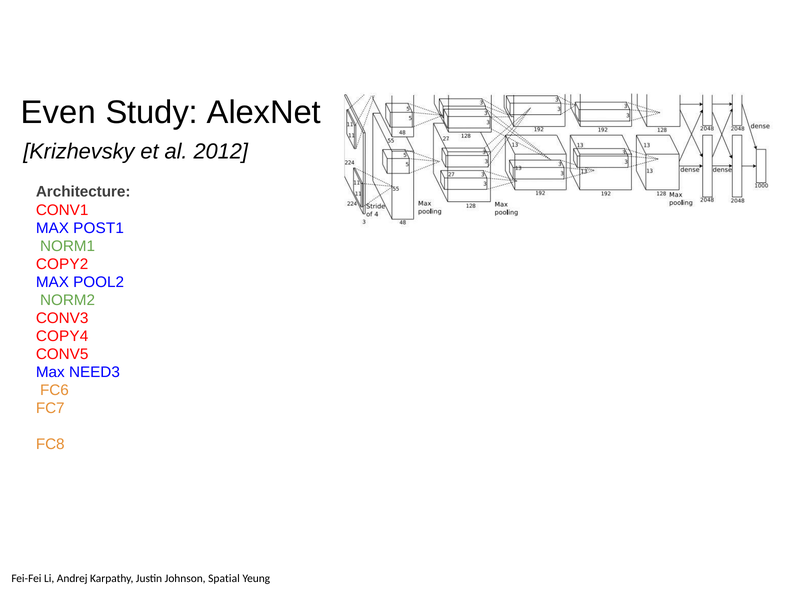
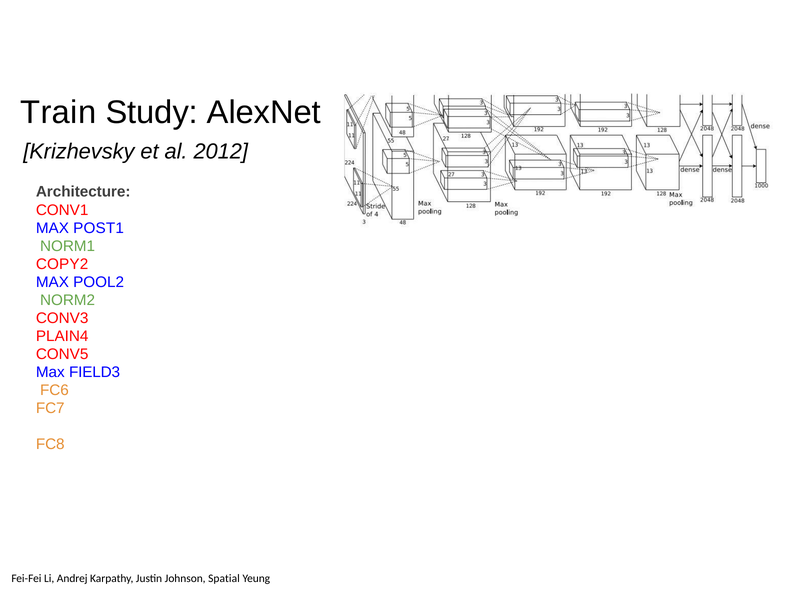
Even: Even -> Train
COPY4: COPY4 -> PLAIN4
NEED3: NEED3 -> FIELD3
